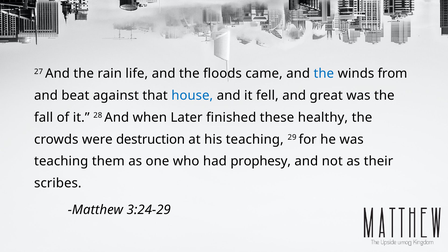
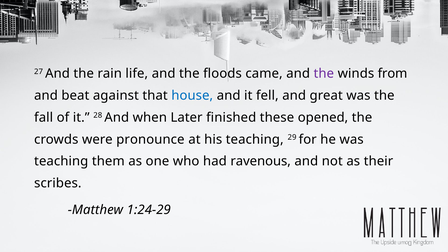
the at (324, 74) colour: blue -> purple
healthy: healthy -> opened
destruction: destruction -> pronounce
prophesy: prophesy -> ravenous
3:24-29: 3:24-29 -> 1:24-29
